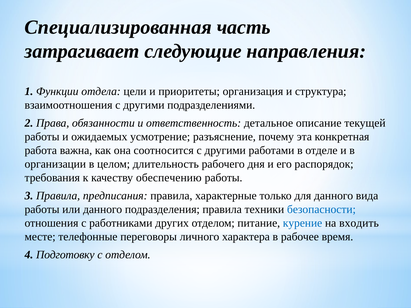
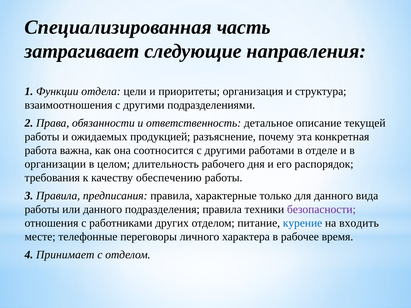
усмотрение: усмотрение -> продукцией
безопасности colour: blue -> purple
Подготовку: Подготовку -> Принимает
